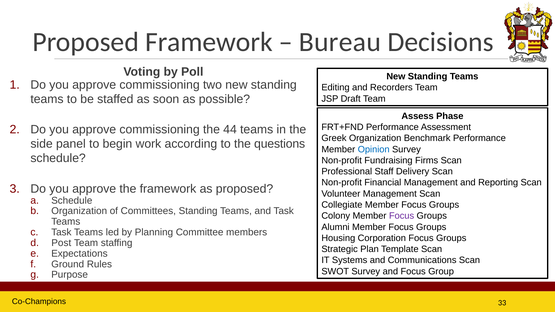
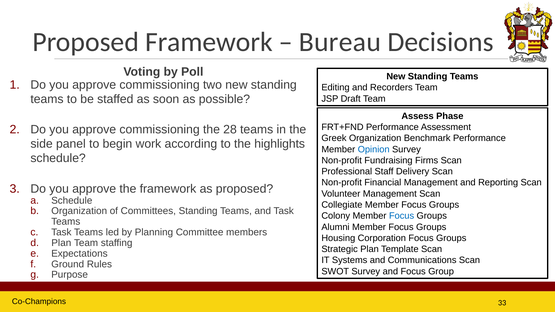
44: 44 -> 28
questions: questions -> highlights
Focus at (402, 216) colour: purple -> blue
Post at (61, 243): Post -> Plan
